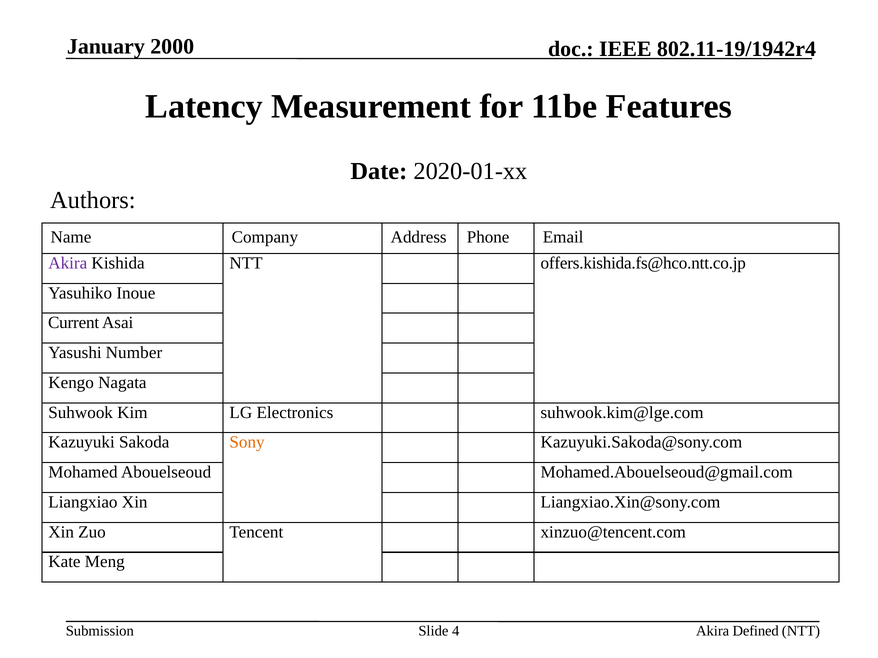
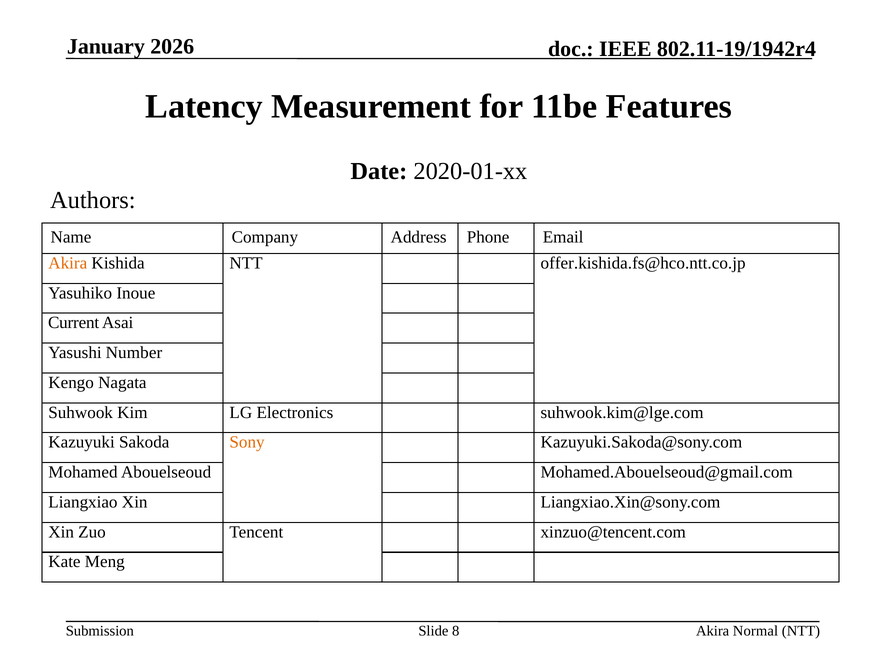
2000: 2000 -> 2026
Akira at (68, 263) colour: purple -> orange
offers.kishida.fs@hco.ntt.co.jp: offers.kishida.fs@hco.ntt.co.jp -> offer.kishida.fs@hco.ntt.co.jp
4: 4 -> 8
Defined: Defined -> Normal
